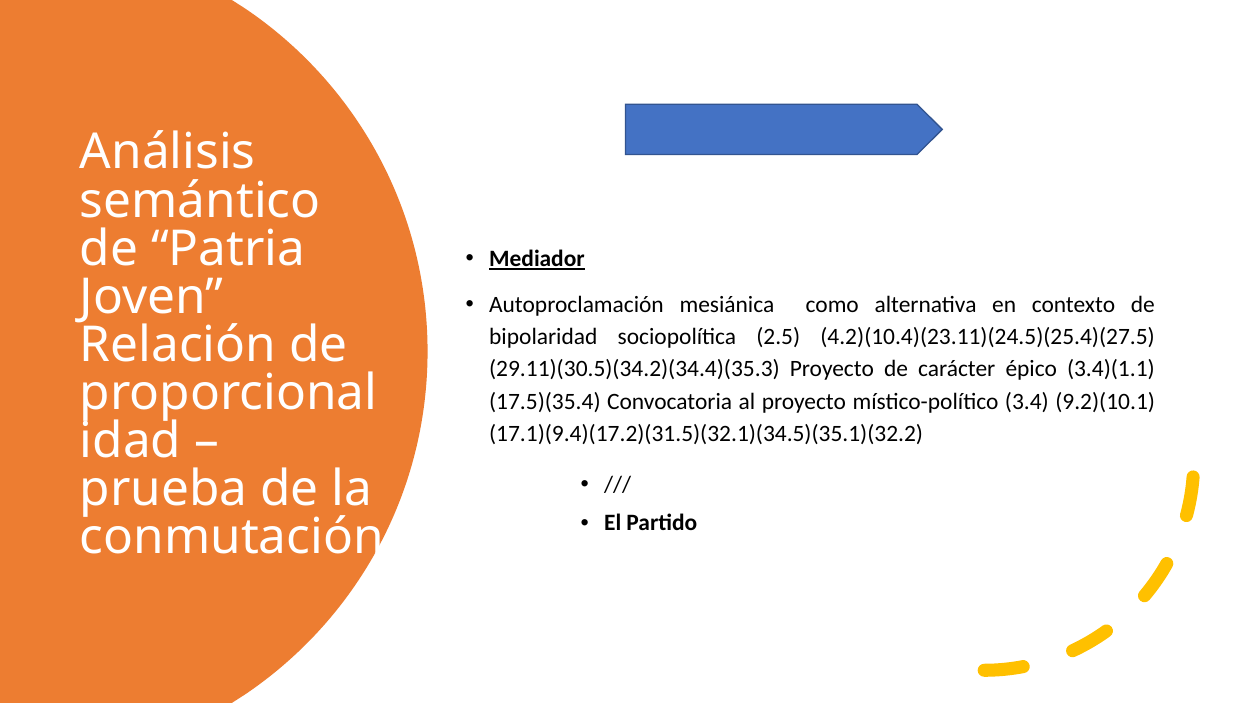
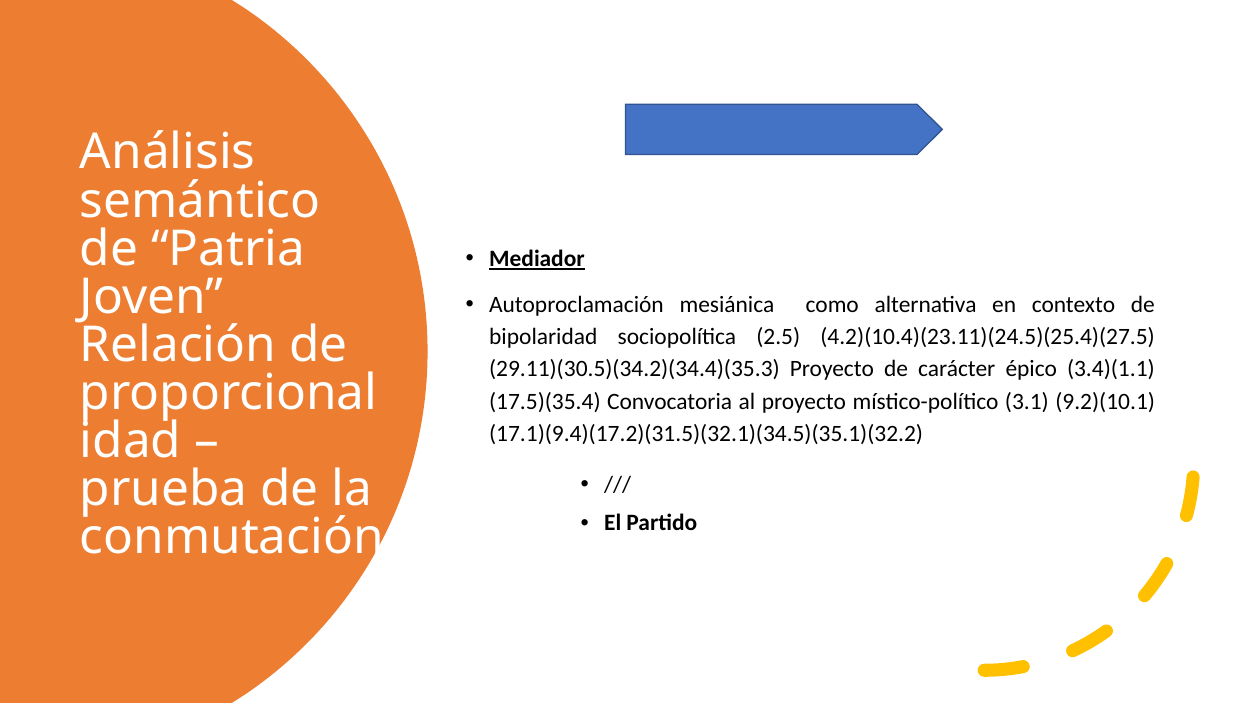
3.4: 3.4 -> 3.1
